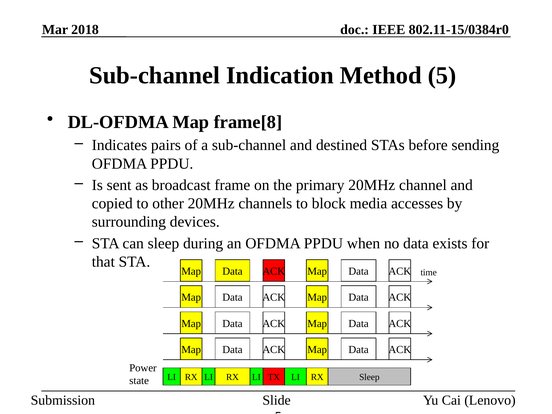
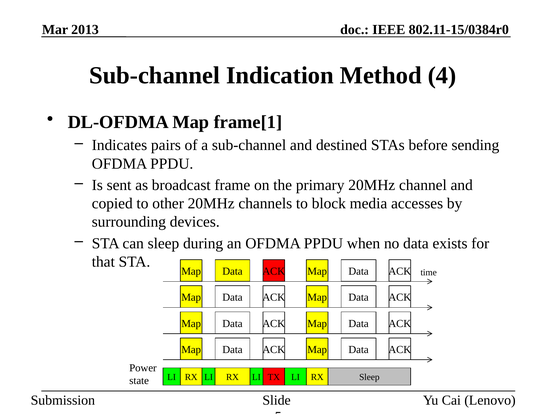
2018: 2018 -> 2013
Method 5: 5 -> 4
frame[8: frame[8 -> frame[1
